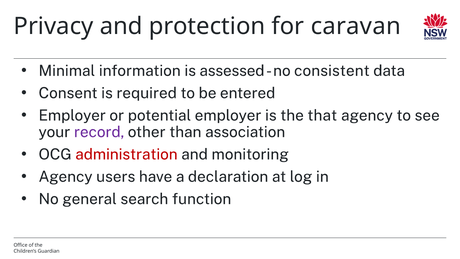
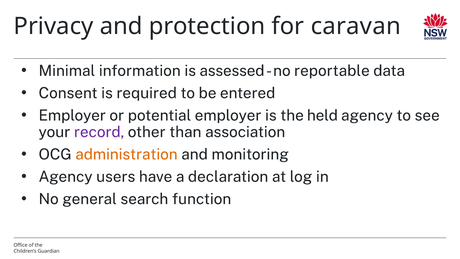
consistent: consistent -> reportable
that: that -> held
administration colour: red -> orange
